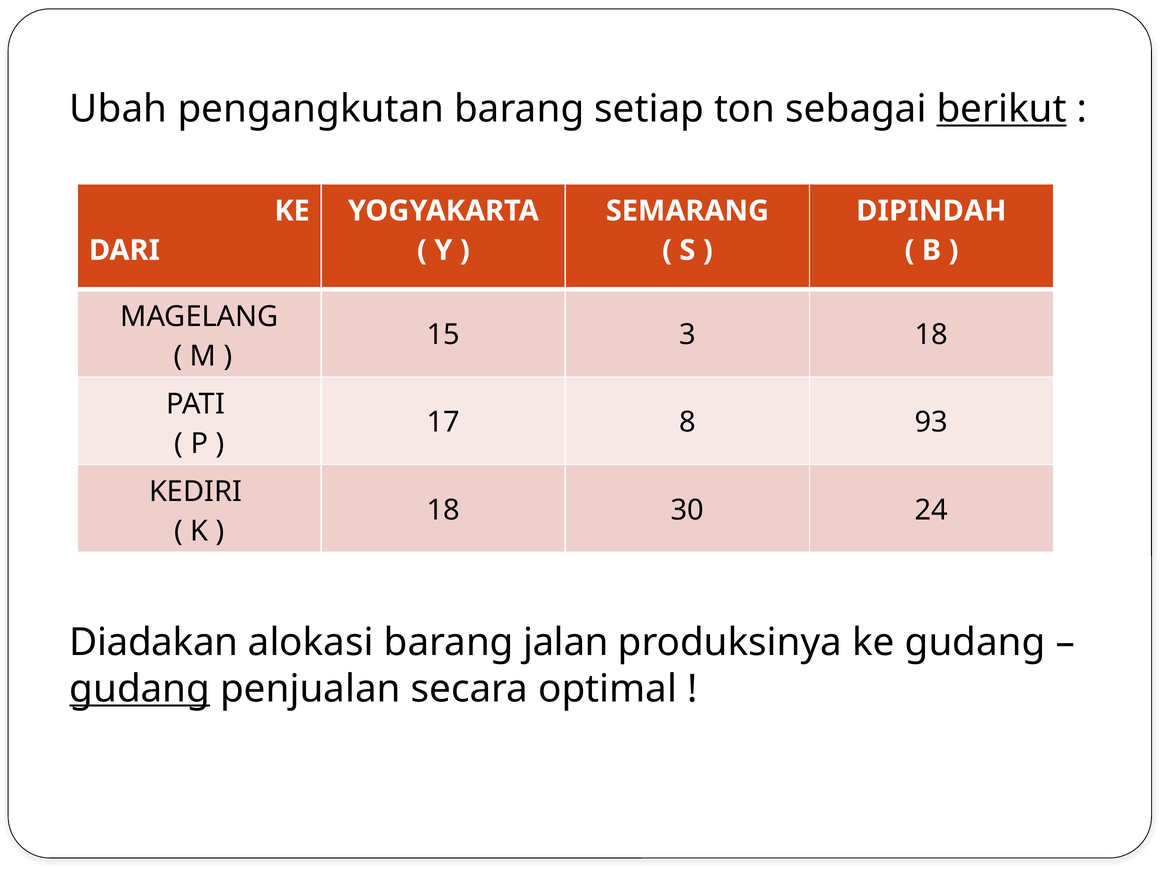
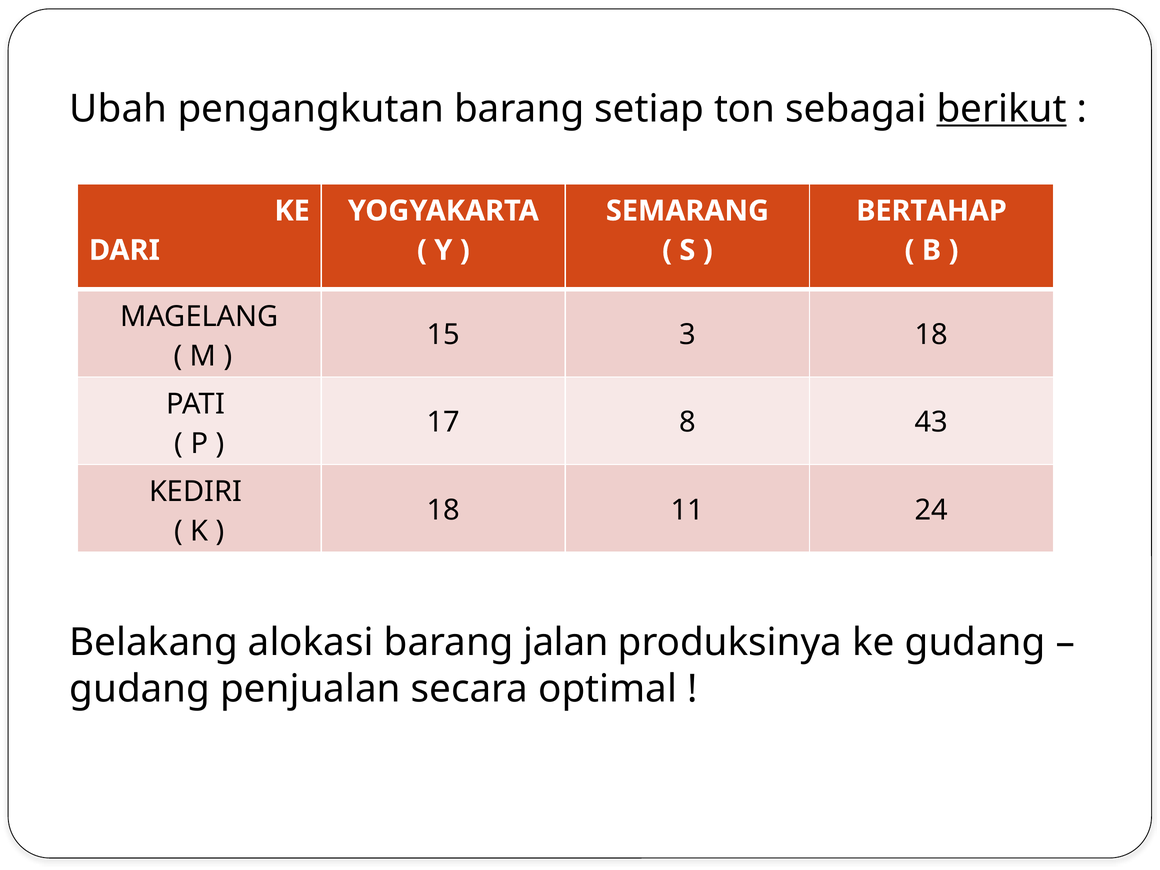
DIPINDAH: DIPINDAH -> BERTAHAP
93: 93 -> 43
30: 30 -> 11
Diadakan: Diadakan -> Belakang
gudang at (140, 689) underline: present -> none
